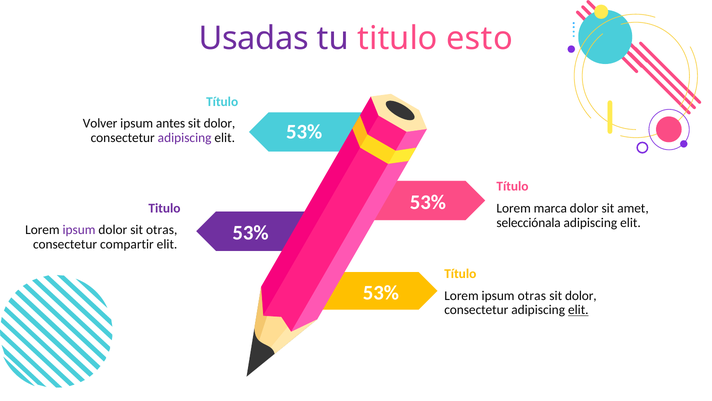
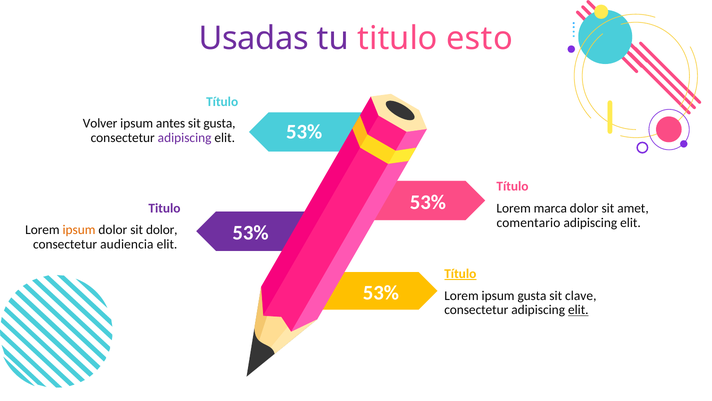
dolor at (219, 123): dolor -> gusta
selecciónala: selecciónala -> comentario
ipsum at (79, 230) colour: purple -> orange
sit otras: otras -> dolor
compartir: compartir -> audiencia
Título at (460, 273) underline: none -> present
ipsum otras: otras -> gusta
dolor at (581, 295): dolor -> clave
